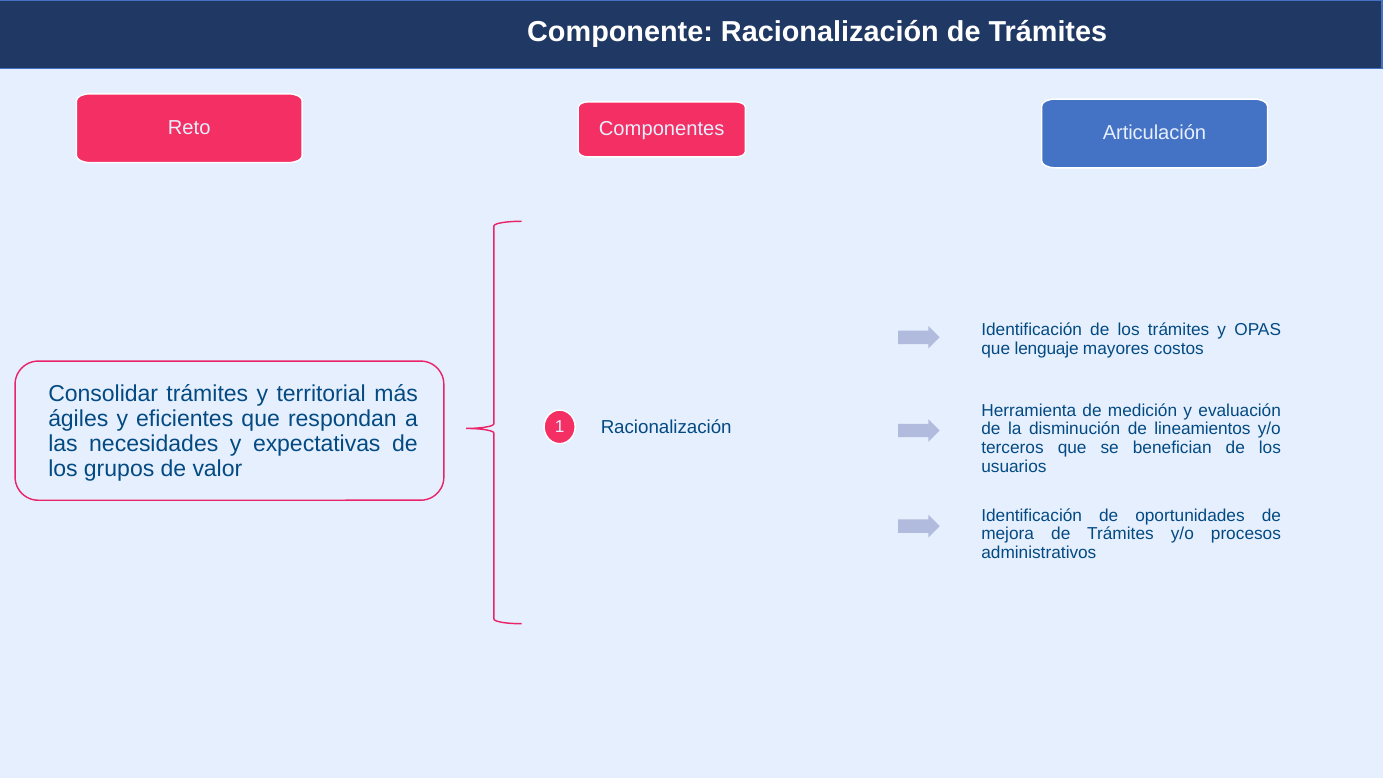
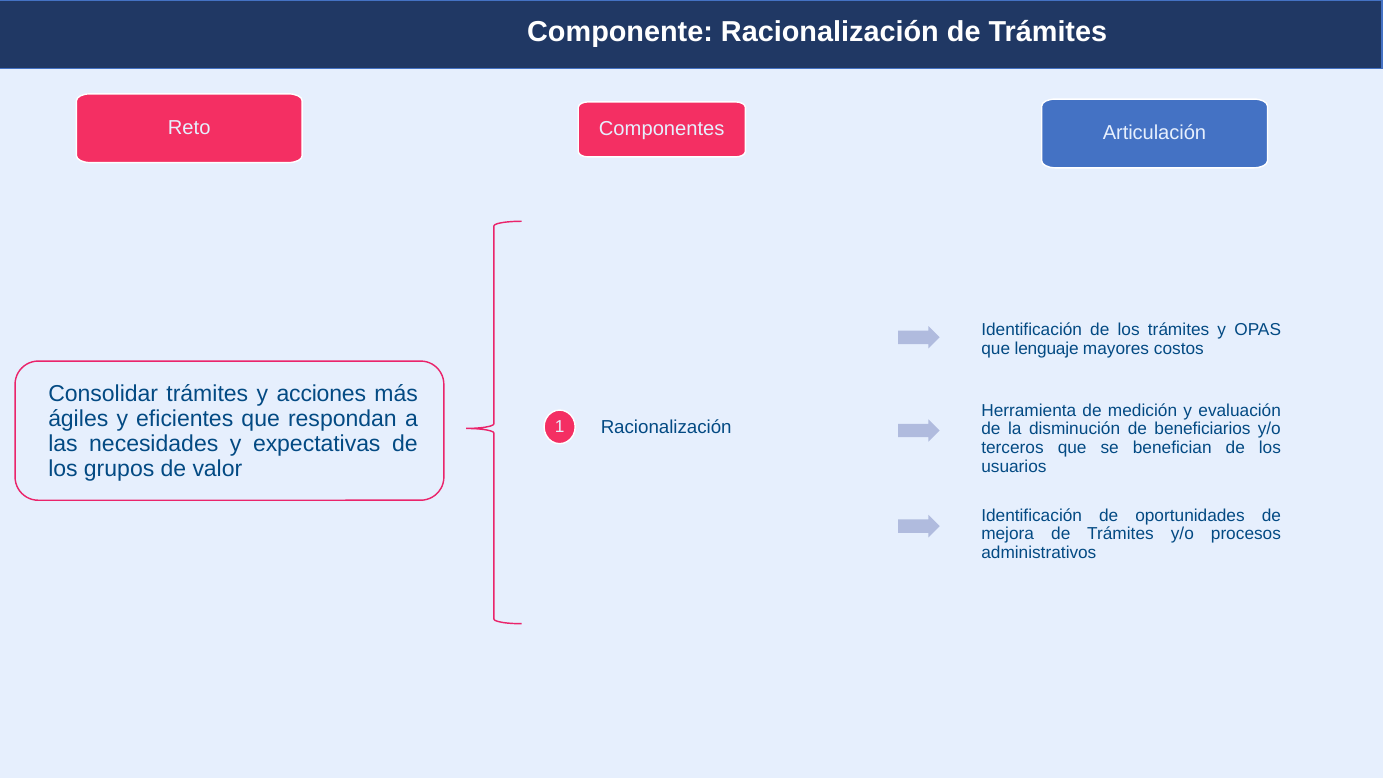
territorial: territorial -> acciones
lineamientos: lineamientos -> beneficiarios
